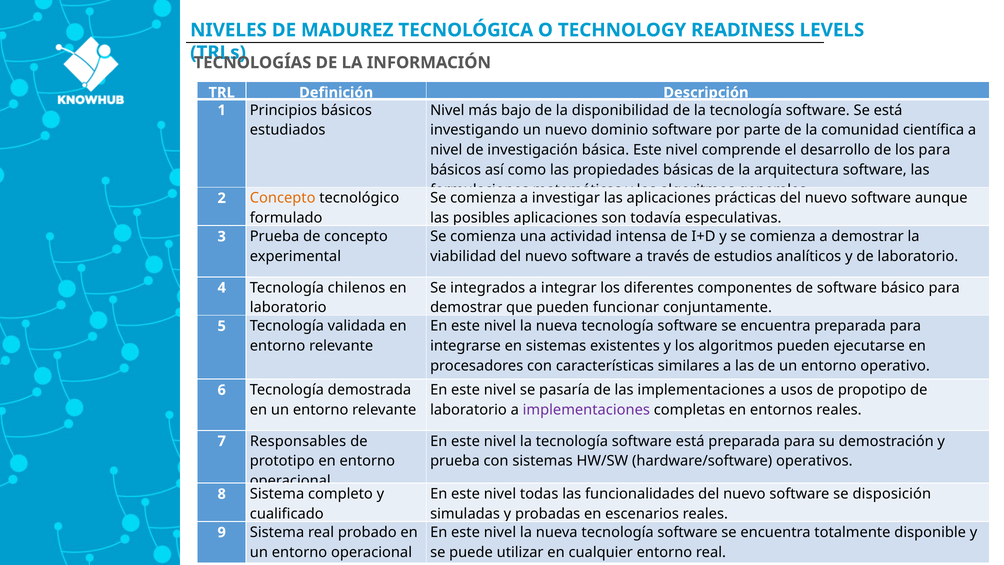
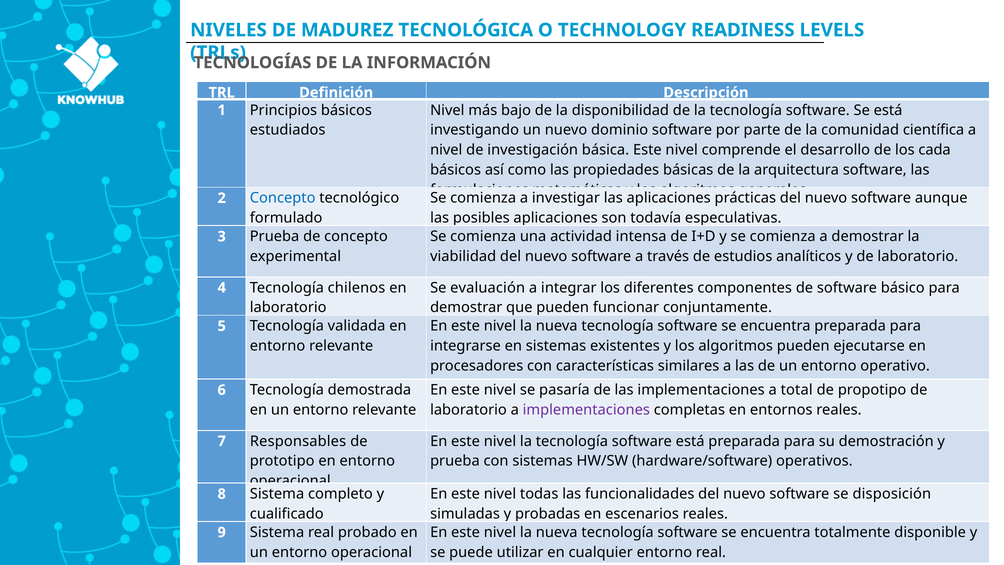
los para: para -> cada
Concepto at (283, 198) colour: orange -> blue
integrados: integrados -> evaluación
usos: usos -> total
